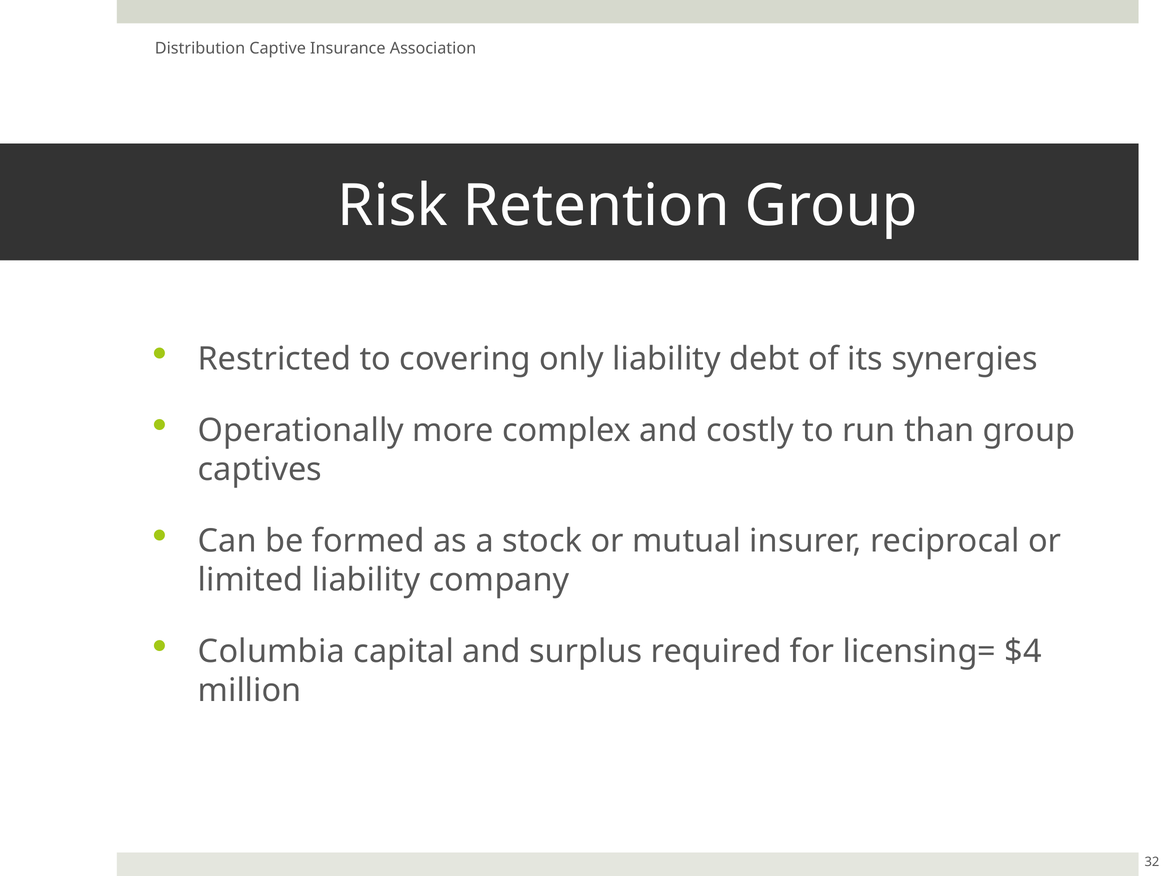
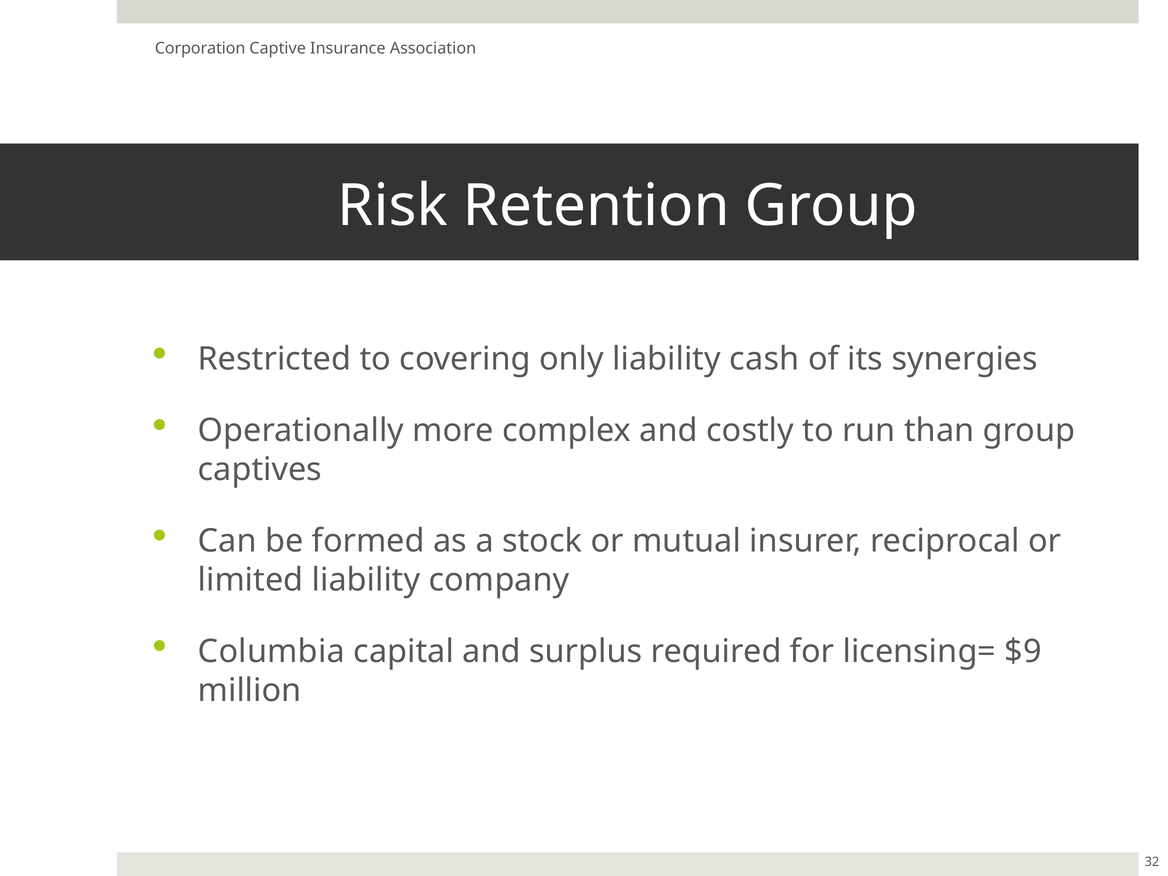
Distribution: Distribution -> Corporation
debt: debt -> cash
$4: $4 -> $9
